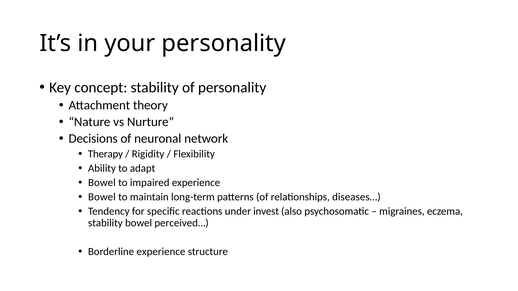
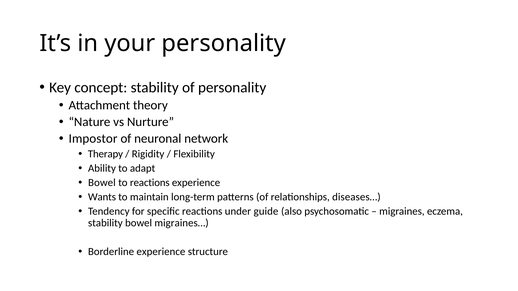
Decisions: Decisions -> Impostor
to impaired: impaired -> reactions
Bowel at (102, 197): Bowel -> Wants
invest: invest -> guide
perceived…: perceived… -> migraines…
